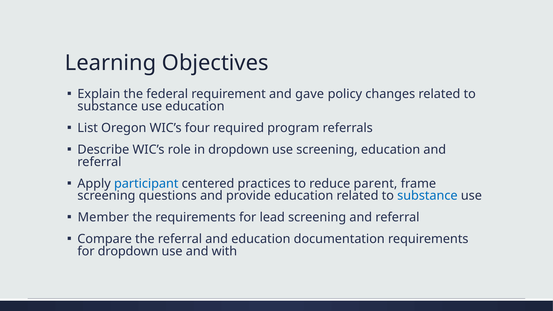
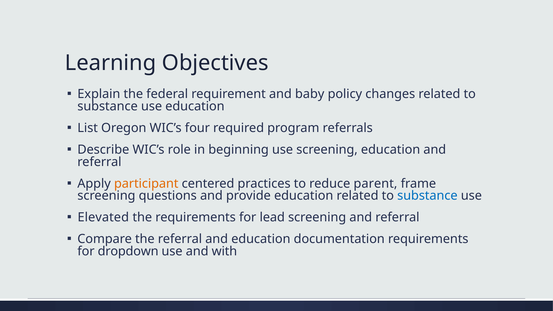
gave: gave -> baby
in dropdown: dropdown -> beginning
participant colour: blue -> orange
Member: Member -> Elevated
